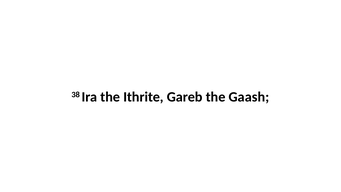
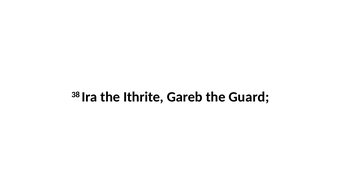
Gaash: Gaash -> Guard
